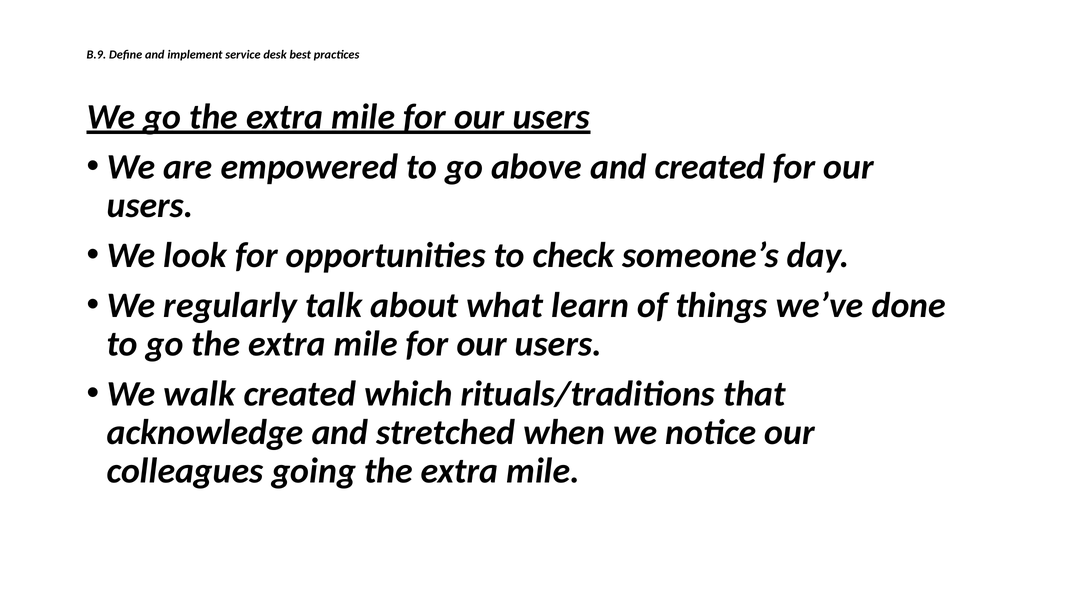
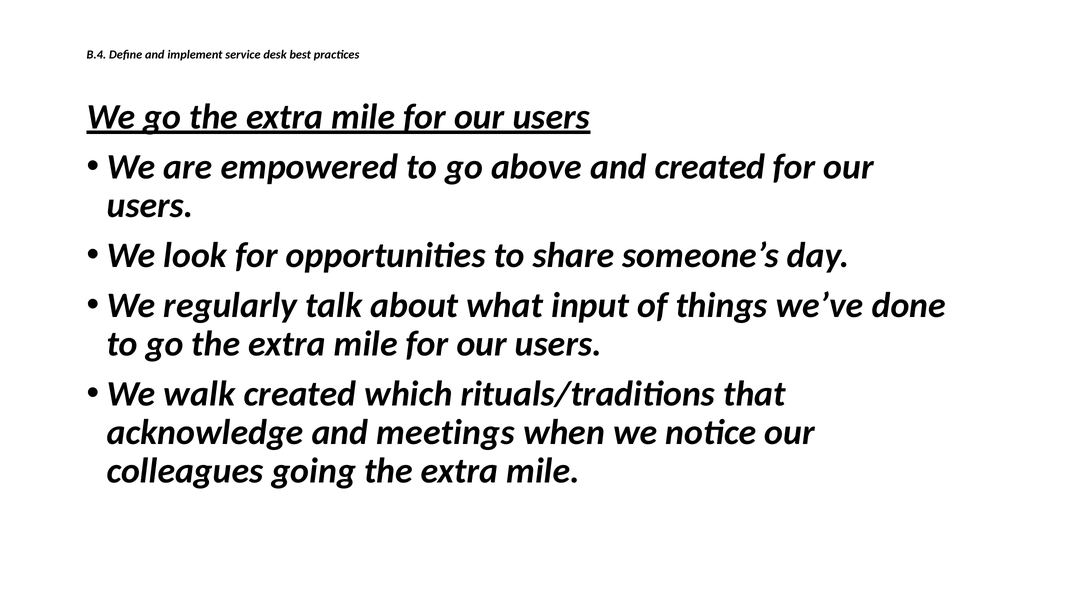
B.9: B.9 -> B.4
check: check -> share
learn: learn -> input
stretched: stretched -> meetings
